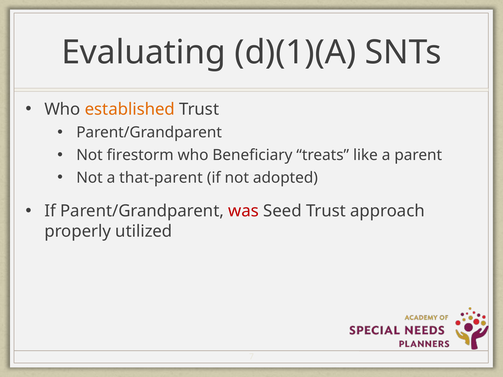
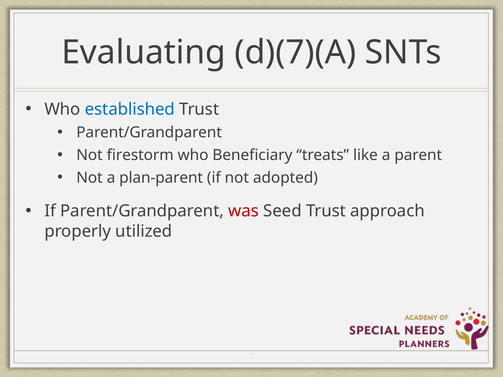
d)(1)(A: d)(1)(A -> d)(7)(A
established colour: orange -> blue
that-parent: that-parent -> plan-parent
